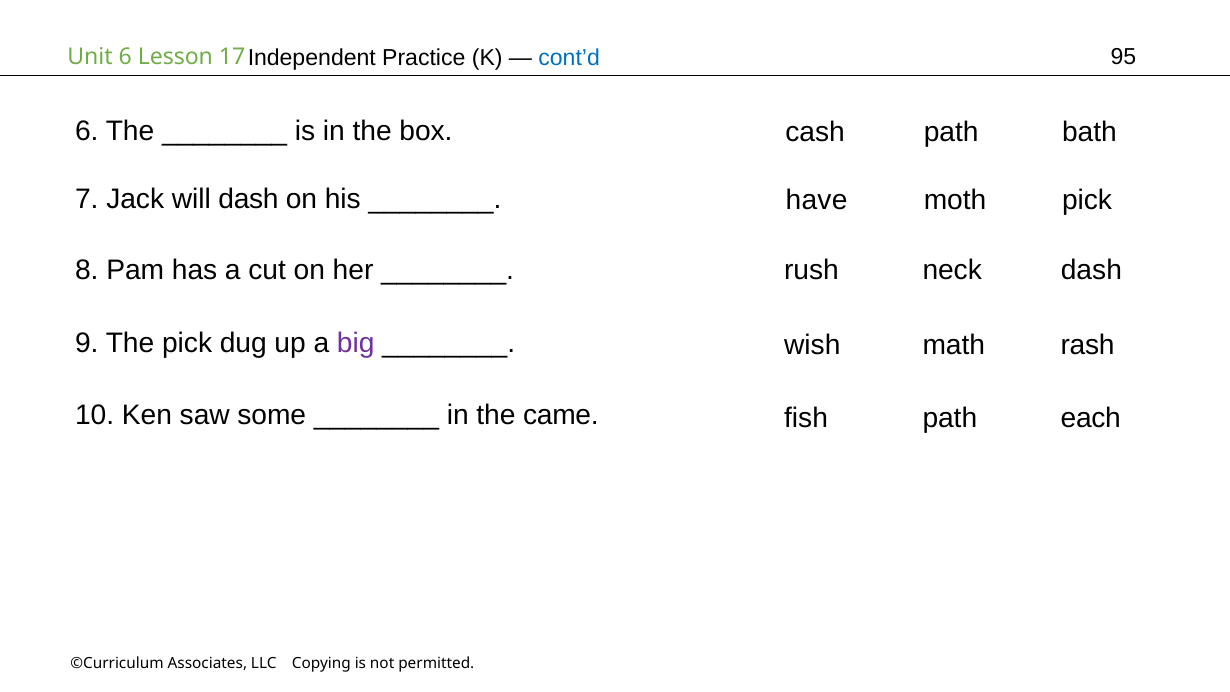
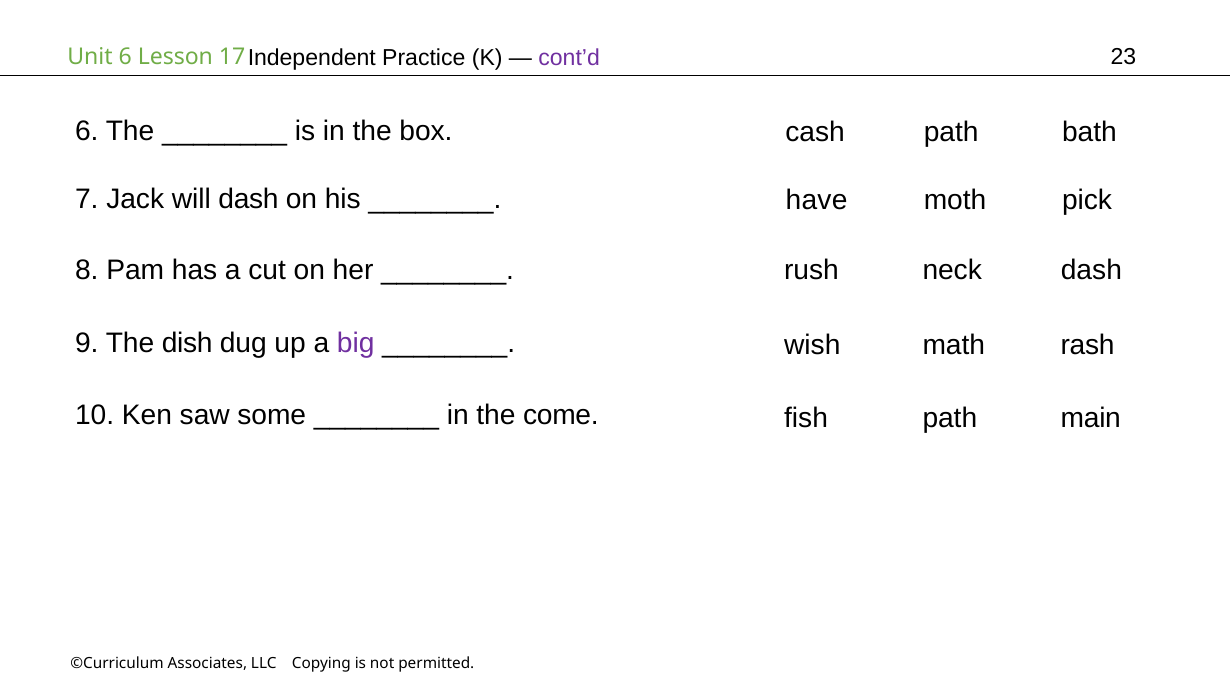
cont’d colour: blue -> purple
95: 95 -> 23
The pick: pick -> dish
came: came -> come
each: each -> main
